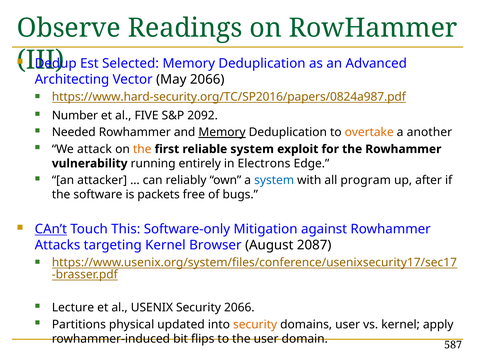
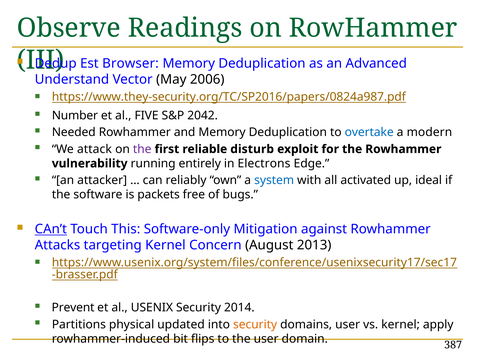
Selected: Selected -> Browser
Architecting: Architecting -> Understand
May 2066: 2066 -> 2006
https://www.hard-security.org/TC/SP2016/papers/0824a987.pdf: https://www.hard-security.org/TC/SP2016/papers/0824a987.pdf -> https://www.they-security.org/TC/SP2016/papers/0824a987.pdf
2092: 2092 -> 2042
Memory at (222, 132) underline: present -> none
overtake colour: orange -> blue
another: another -> modern
the at (142, 149) colour: orange -> purple
reliable system: system -> disturb
program: program -> activated
after: after -> ideal
Browser: Browser -> Concern
2087: 2087 -> 2013
Lecture: Lecture -> Prevent
Security 2066: 2066 -> 2014
587: 587 -> 387
